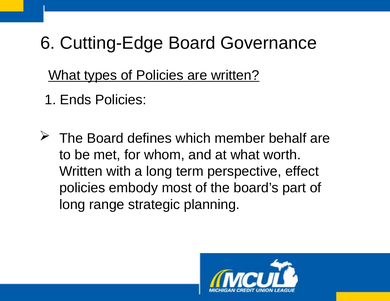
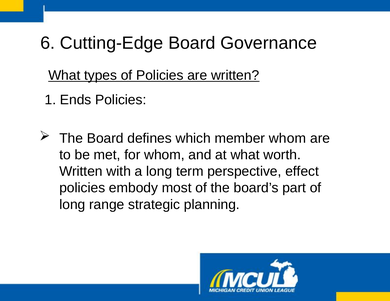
member behalf: behalf -> whom
